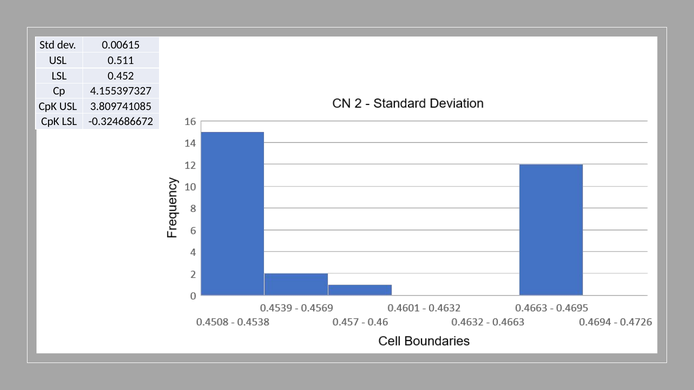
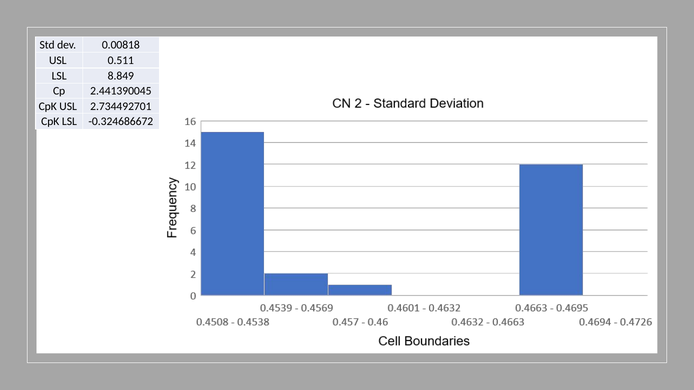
0.00615: 0.00615 -> 0.00818
0.452: 0.452 -> 8.849
4.155397327: 4.155397327 -> 2.441390045
3.809741085: 3.809741085 -> 2.734492701
